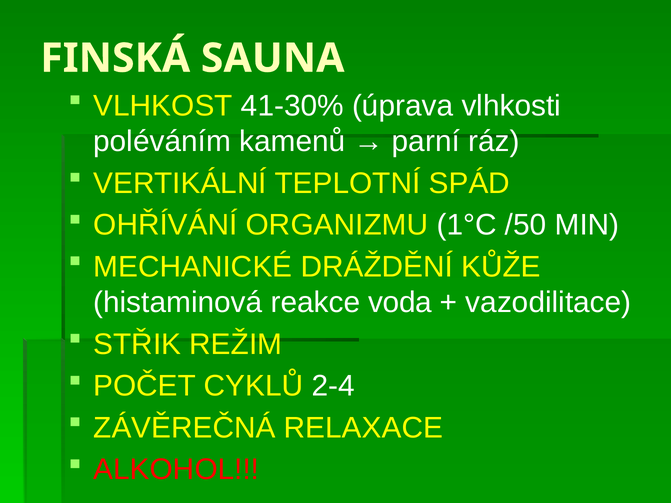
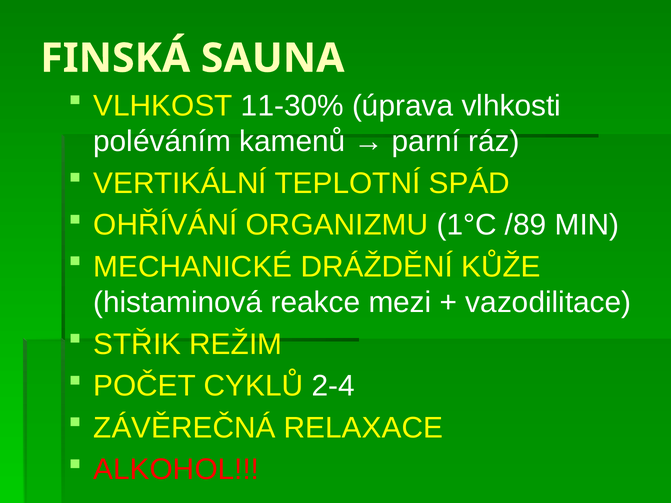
41-30%: 41-30% -> 11-30%
/50: /50 -> /89
voda: voda -> mezi
